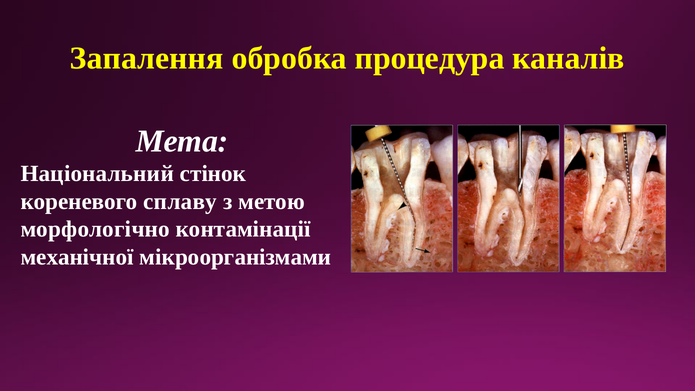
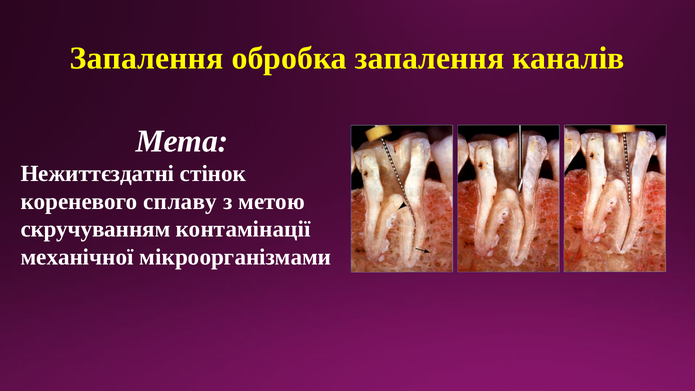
обробка процедура: процедура -> запалення
Національний: Національний -> Нежиттєздатні
морфологічно: морфологічно -> скручуванням
